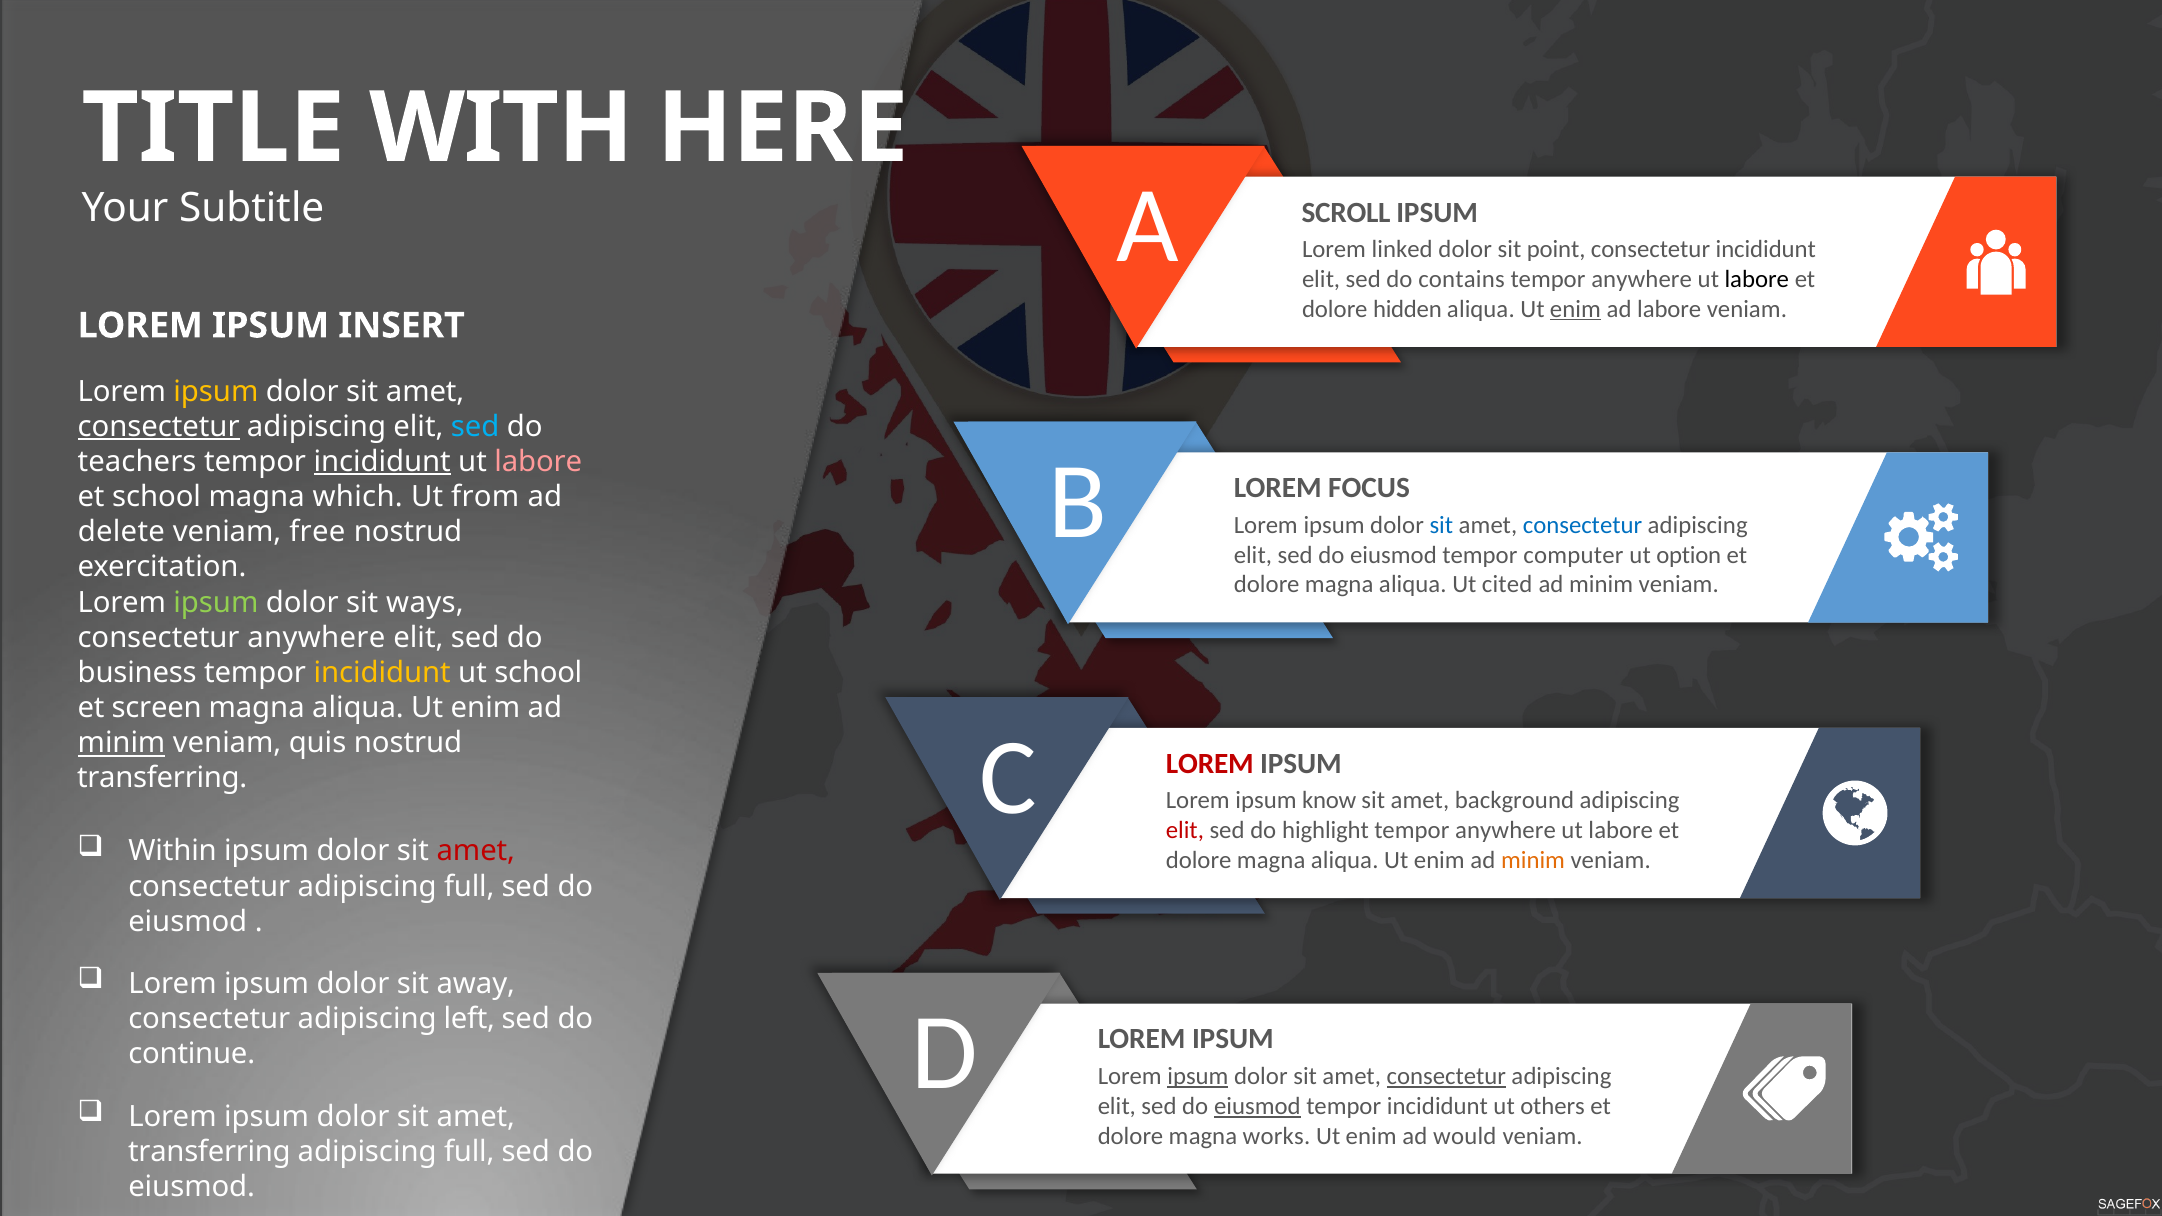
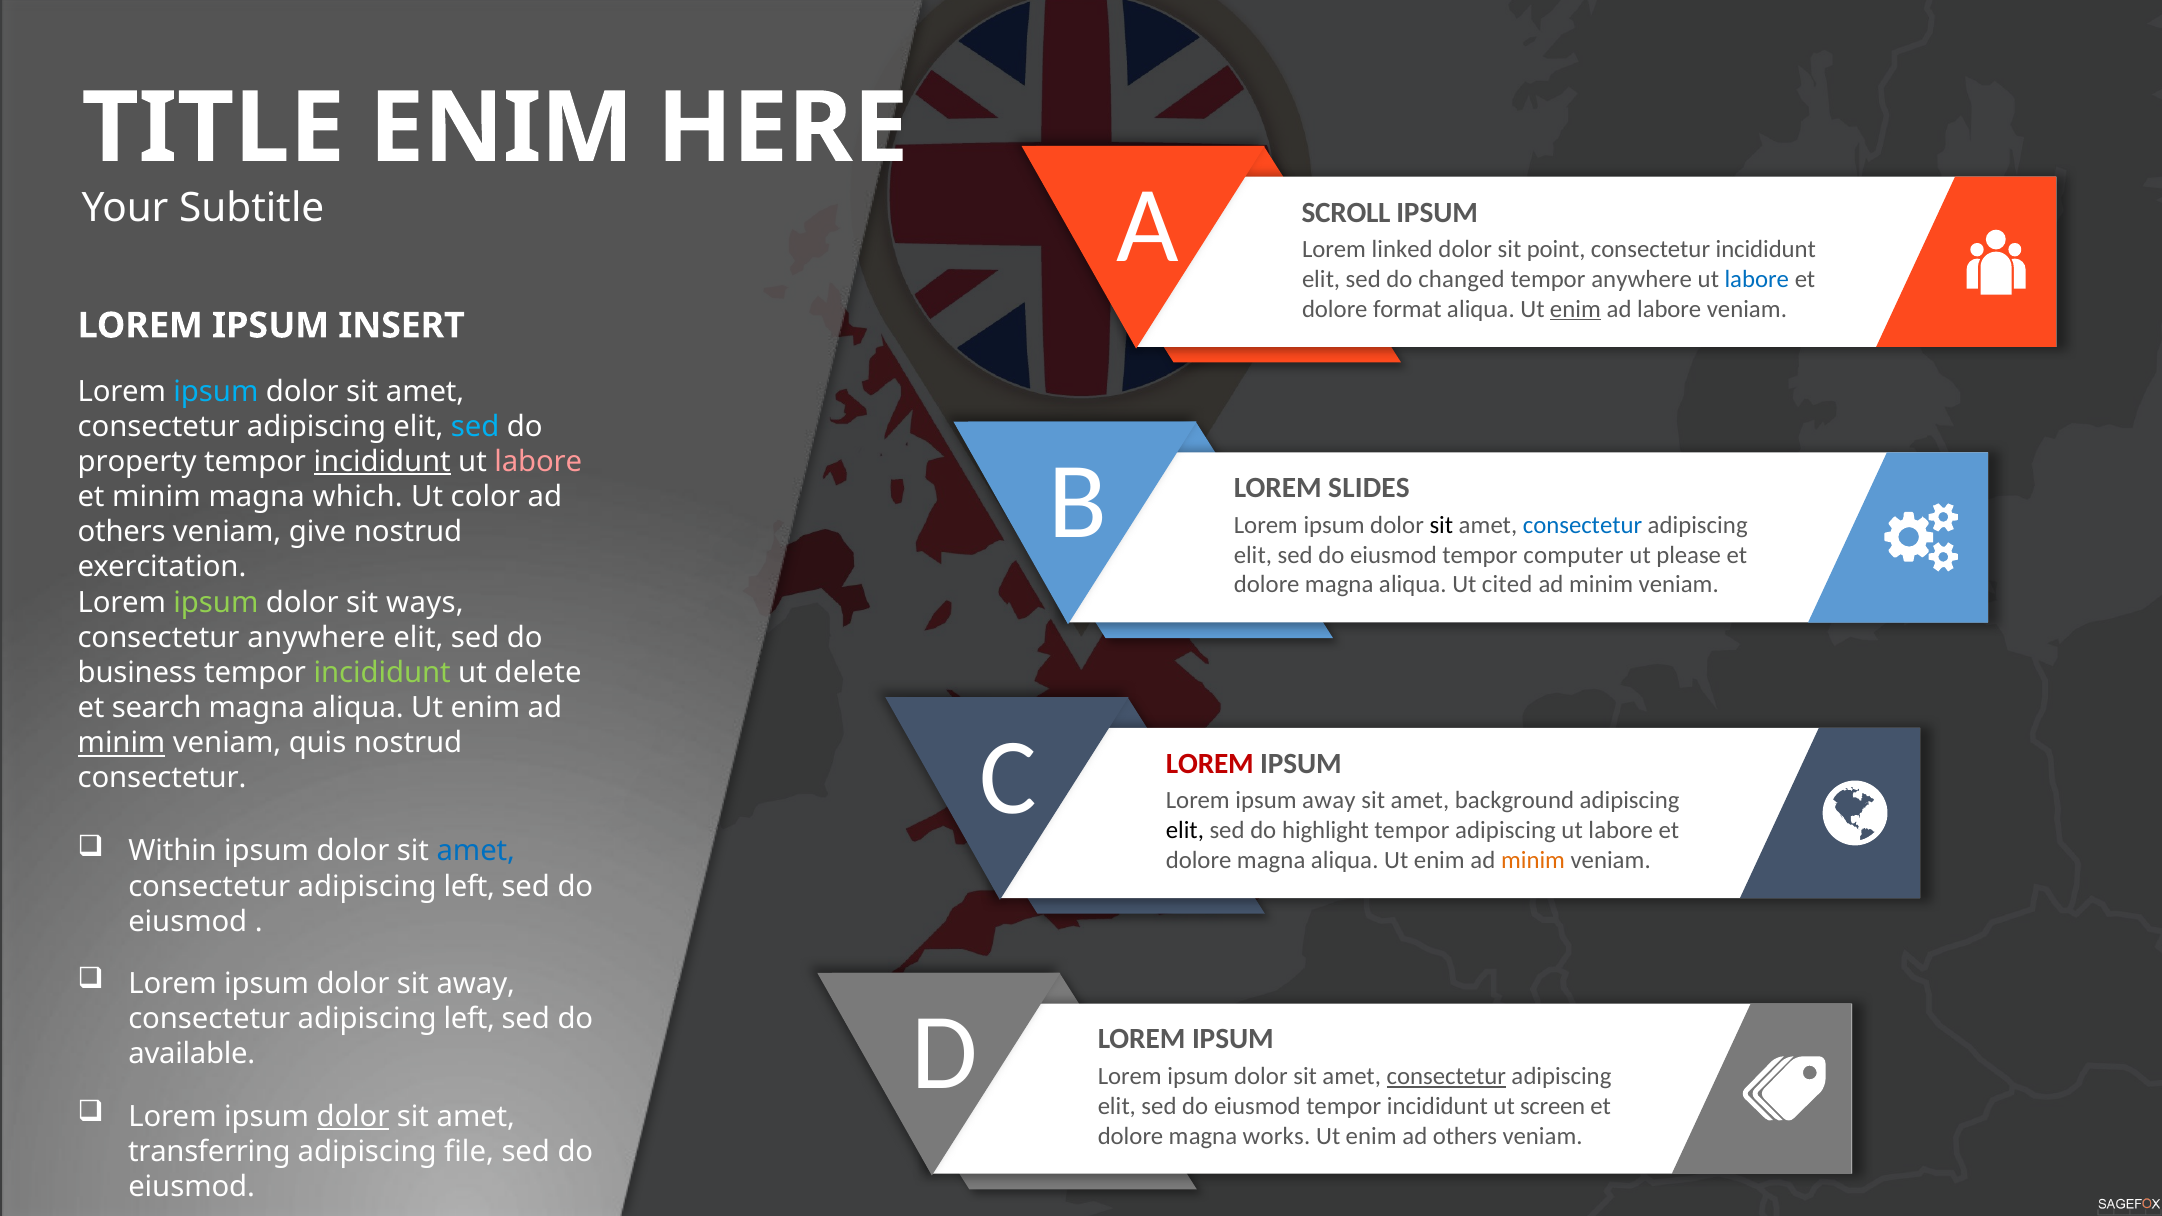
WITH at (501, 128): WITH -> ENIM
contains: contains -> changed
labore at (1757, 279) colour: black -> blue
hidden: hidden -> format
ipsum at (216, 391) colour: yellow -> light blue
consectetur at (159, 427) underline: present -> none
teachers: teachers -> property
FOCUS: FOCUS -> SLIDES
et school: school -> minim
from: from -> color
sit at (1441, 525) colour: blue -> black
delete at (121, 532): delete -> others
free: free -> give
option: option -> please
incididunt at (382, 673) colour: yellow -> light green
ut school: school -> delete
screen: screen -> search
transferring at (162, 778): transferring -> consectetur
ipsum know: know -> away
elit at (1185, 831) colour: red -> black
anywhere at (1505, 831): anywhere -> adipiscing
amet at (476, 851) colour: red -> blue
full at (469, 887): full -> left
continue: continue -> available
ipsum at (1198, 1076) underline: present -> none
eiusmod at (1257, 1106) underline: present -> none
others: others -> screen
dolor at (353, 1117) underline: none -> present
enim ad would: would -> others
full at (469, 1152): full -> file
